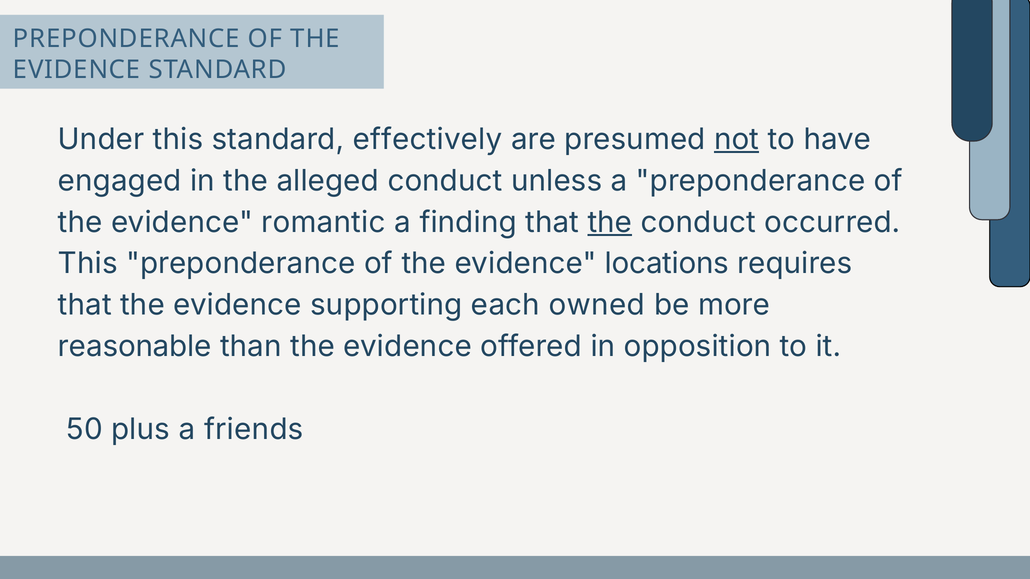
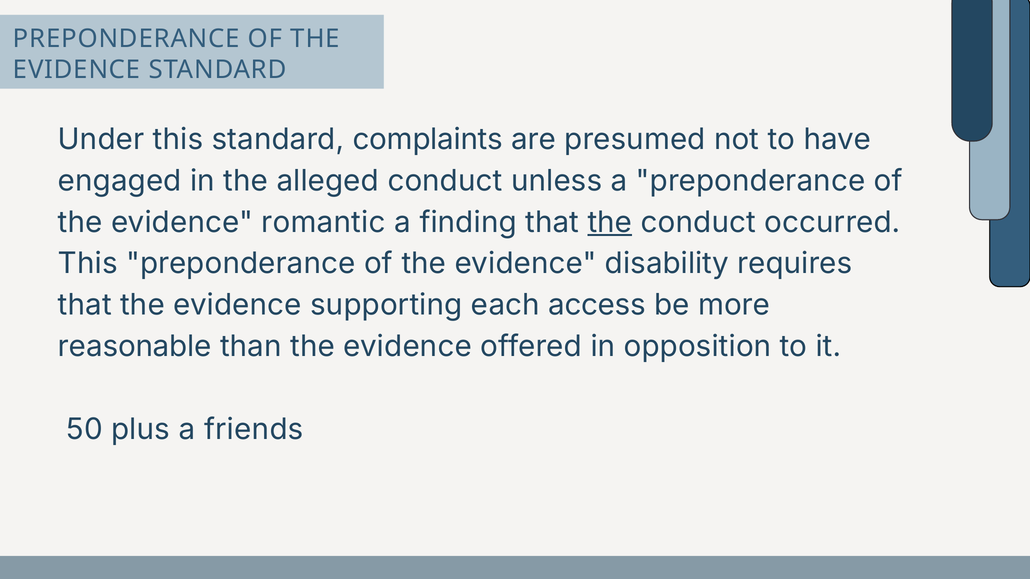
effectively: effectively -> complaints
not underline: present -> none
locations: locations -> disability
owned: owned -> access
